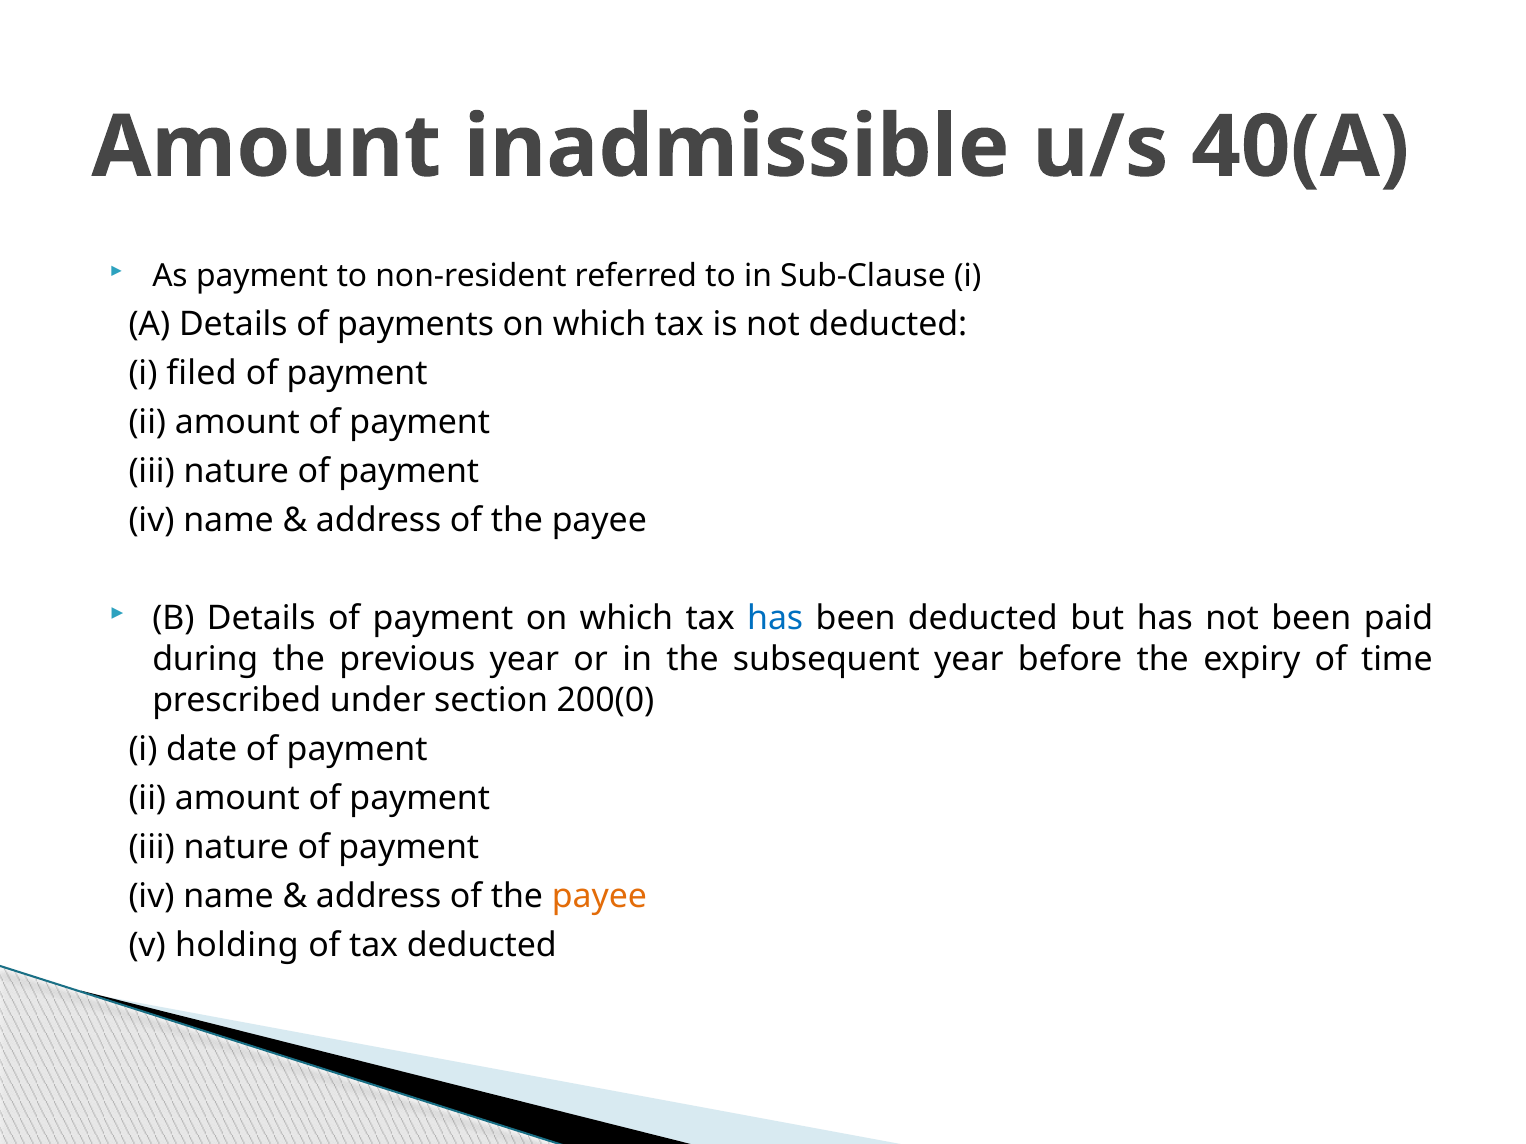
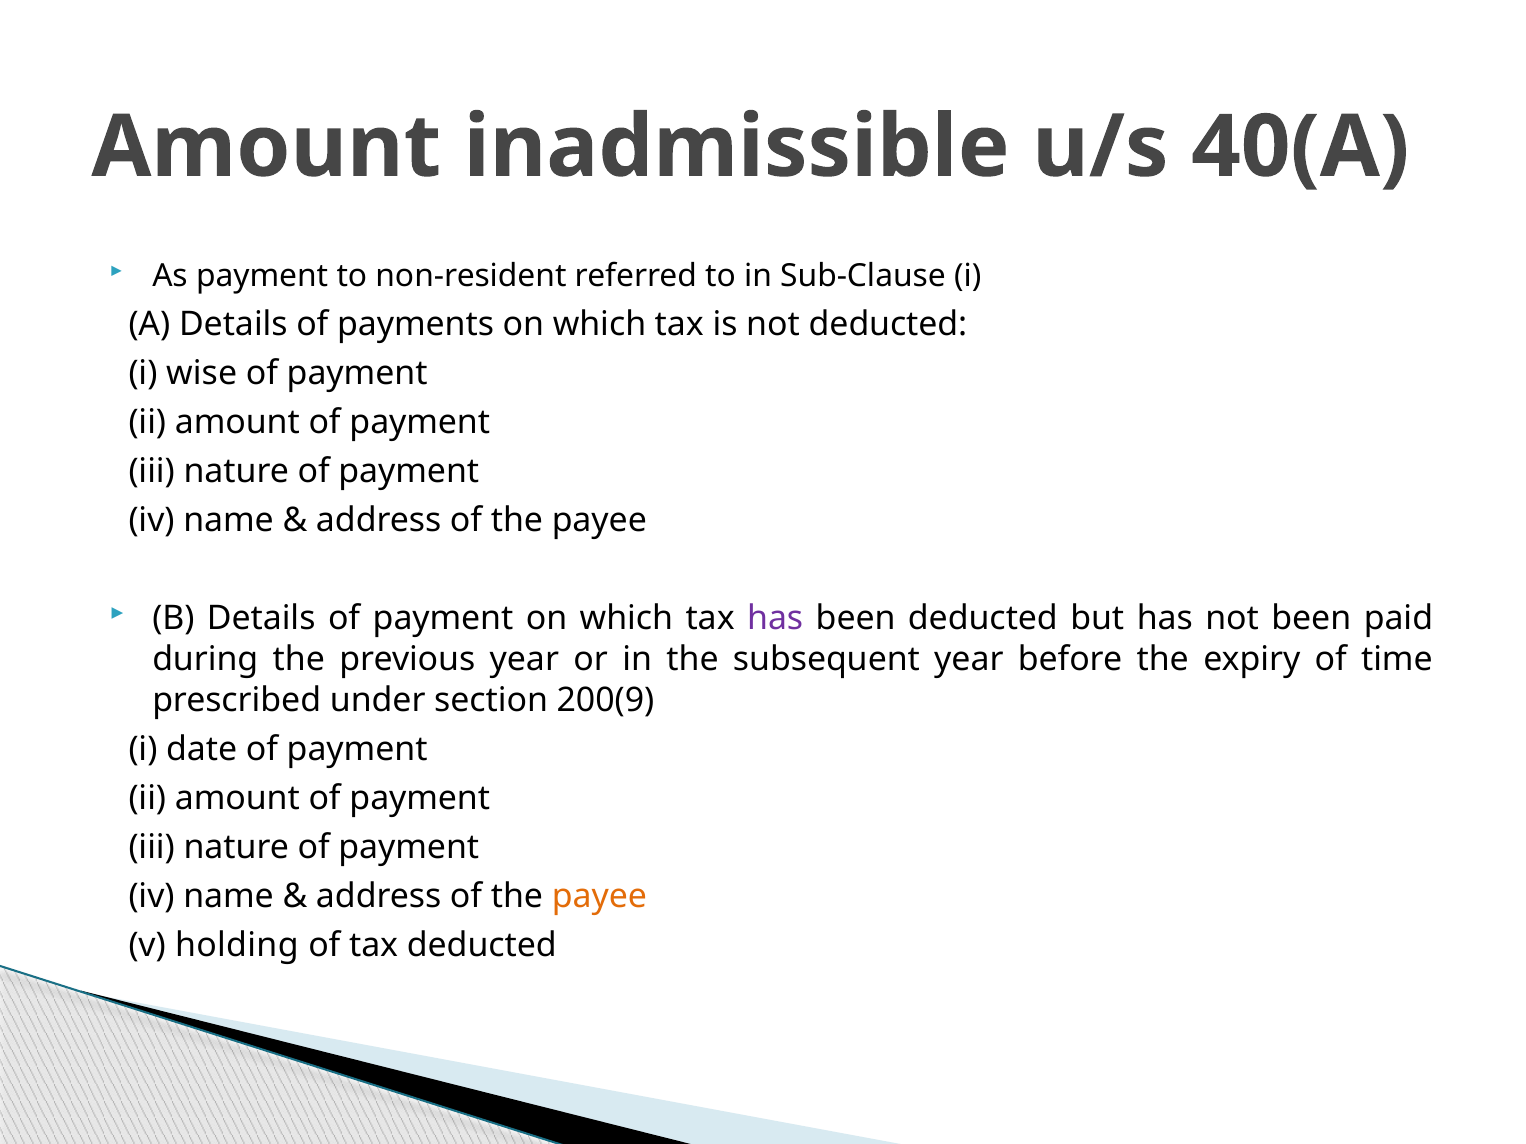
filed: filed -> wise
has at (775, 619) colour: blue -> purple
200(0: 200(0 -> 200(9
